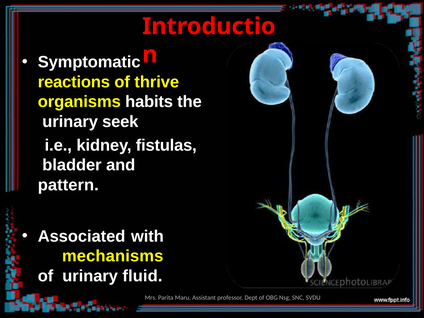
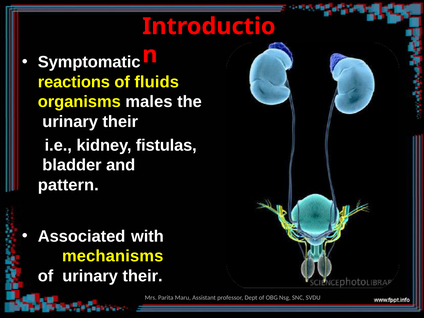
thrive: thrive -> fluids
habits: habits -> males
seek at (120, 122): seek -> their
of urinary fluid: fluid -> their
